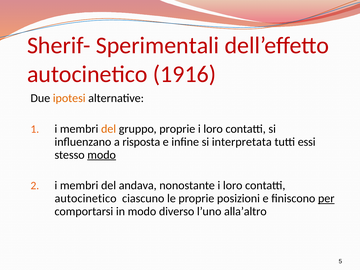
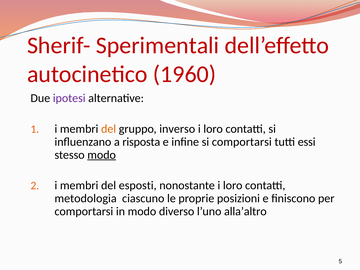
1916: 1916 -> 1960
ipotesi colour: orange -> purple
gruppo proprie: proprie -> inverso
si interpretata: interpretata -> comportarsi
andava: andava -> esposti
autocinetico at (86, 198): autocinetico -> metodologia
per underline: present -> none
